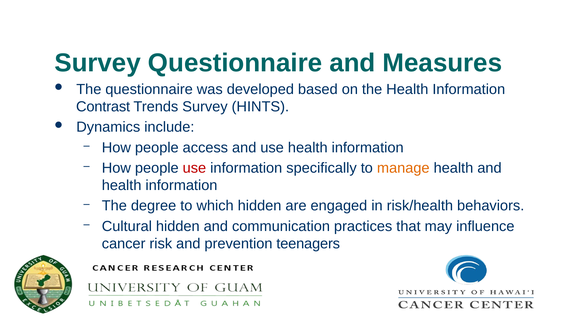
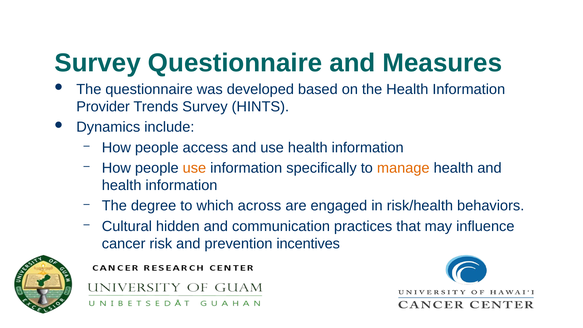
Contrast: Contrast -> Provider
use at (194, 168) colour: red -> orange
which hidden: hidden -> across
teenagers: teenagers -> incentives
